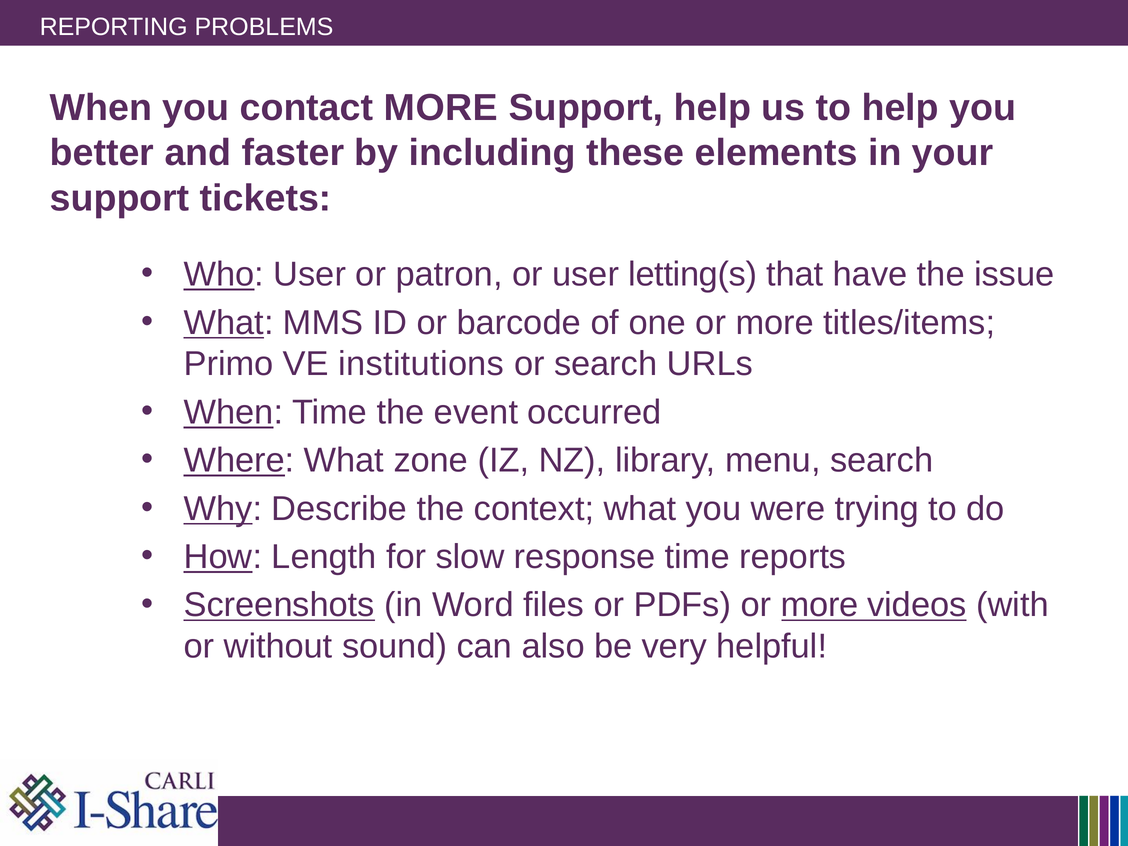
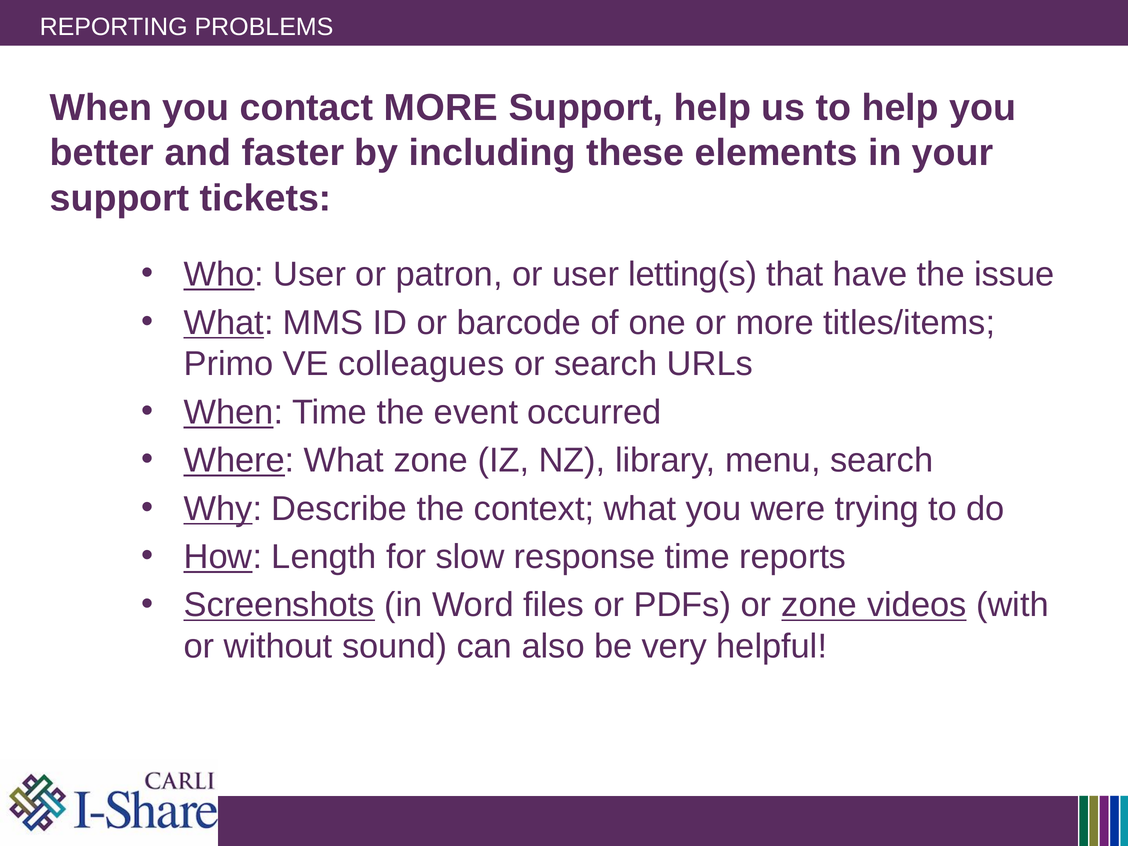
institutions: institutions -> colleagues
PDFs or more: more -> zone
